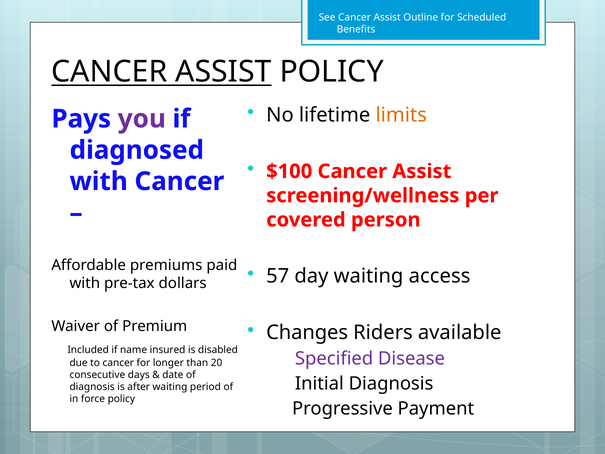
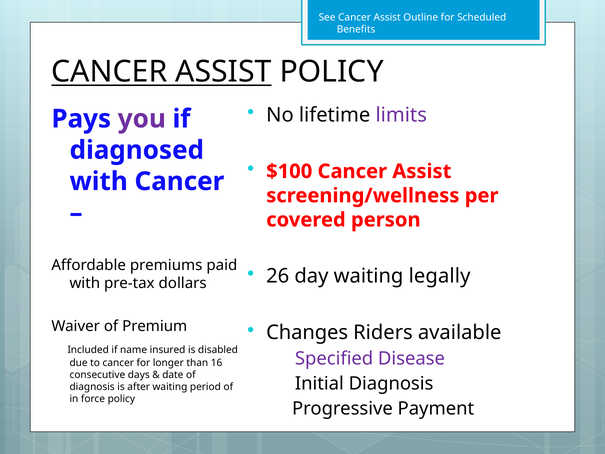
limits colour: orange -> purple
57: 57 -> 26
access: access -> legally
20: 20 -> 16
